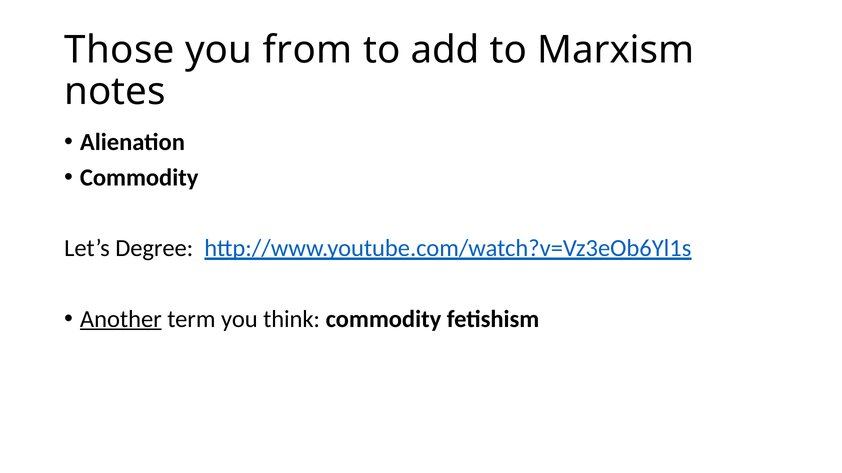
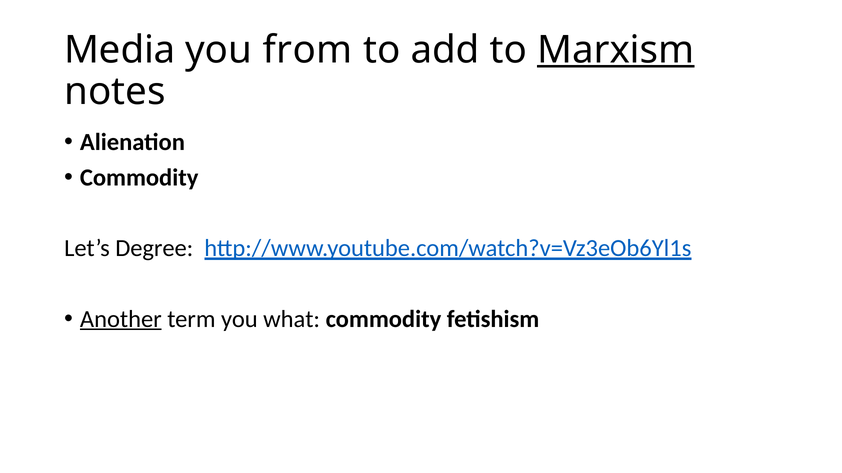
Those: Those -> Media
Marxism underline: none -> present
think: think -> what
